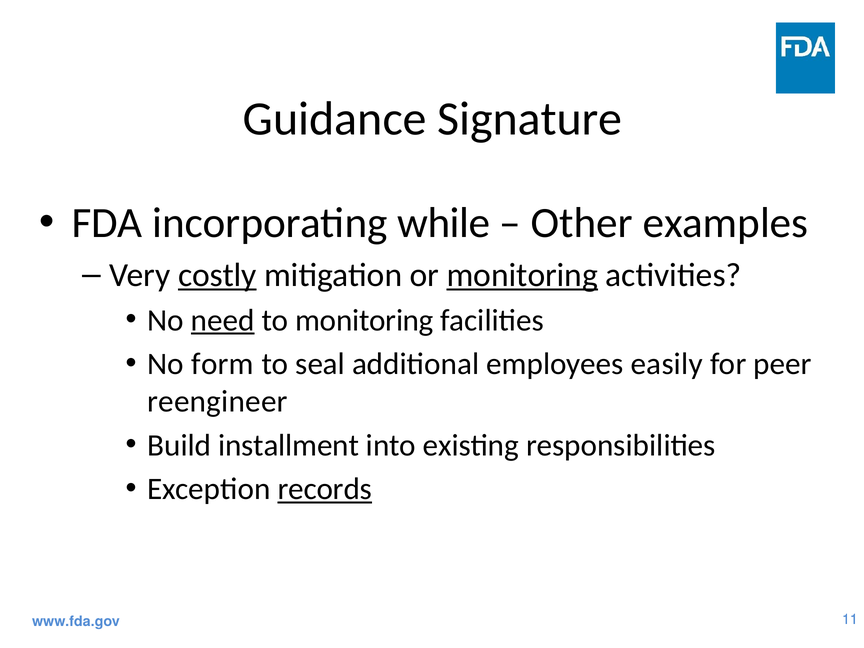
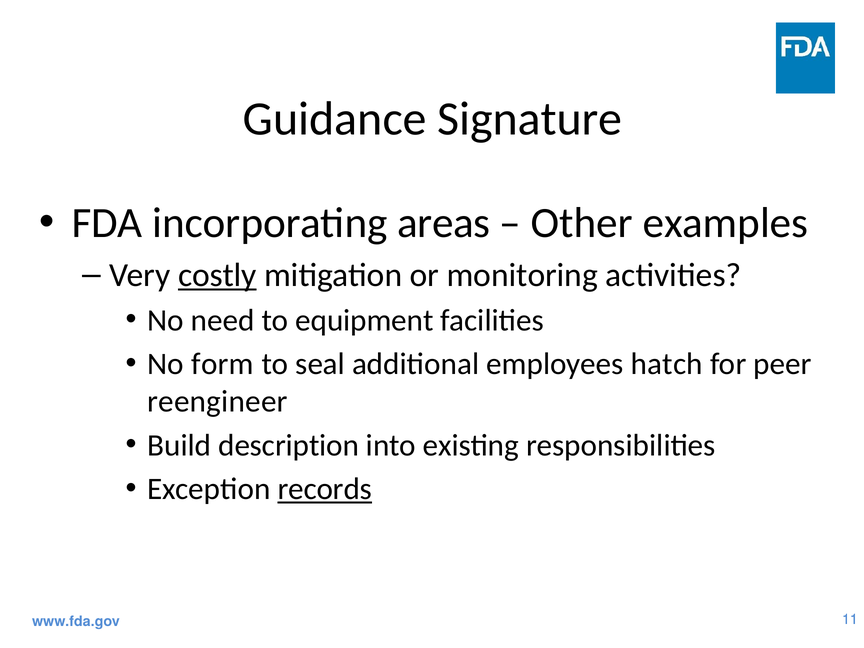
while: while -> areas
monitoring at (522, 275) underline: present -> none
need underline: present -> none
to monitoring: monitoring -> equipment
easily: easily -> hatch
installment: installment -> description
